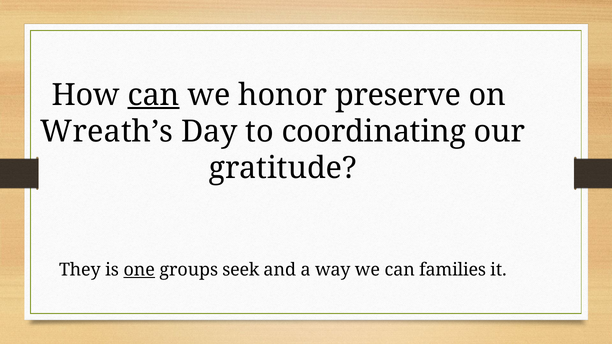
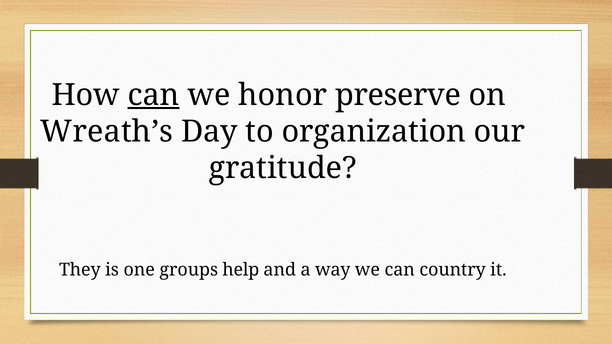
coordinating: coordinating -> organization
one underline: present -> none
seek: seek -> help
families: families -> country
